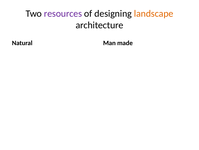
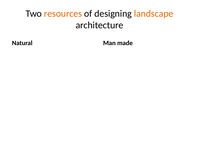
resources colour: purple -> orange
